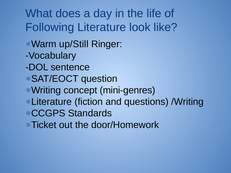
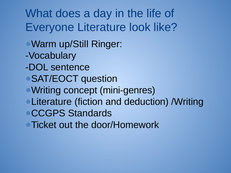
Following: Following -> Everyone
questions: questions -> deduction
